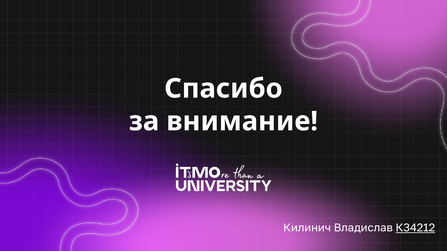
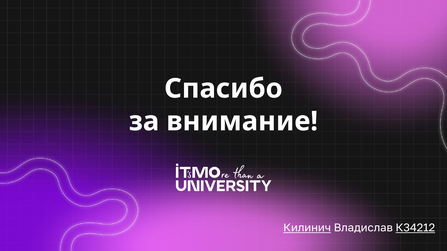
Килинич underline: none -> present
